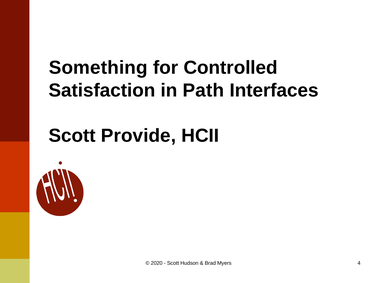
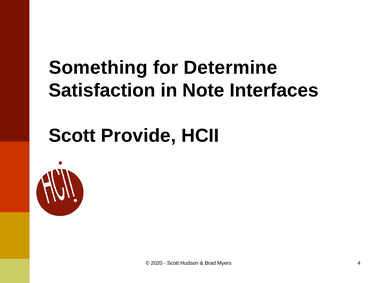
Controlled: Controlled -> Determine
Path: Path -> Note
